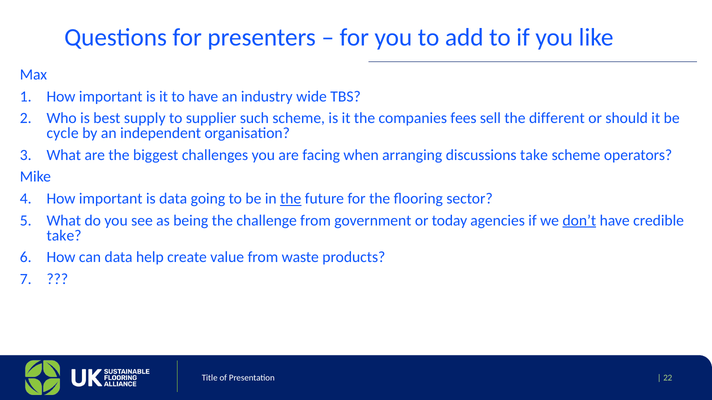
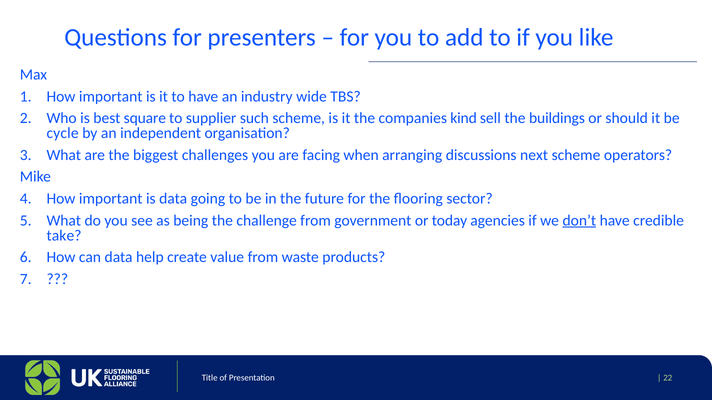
supply: supply -> square
fees: fees -> kind
different: different -> buildings
discussions take: take -> next
the at (291, 199) underline: present -> none
